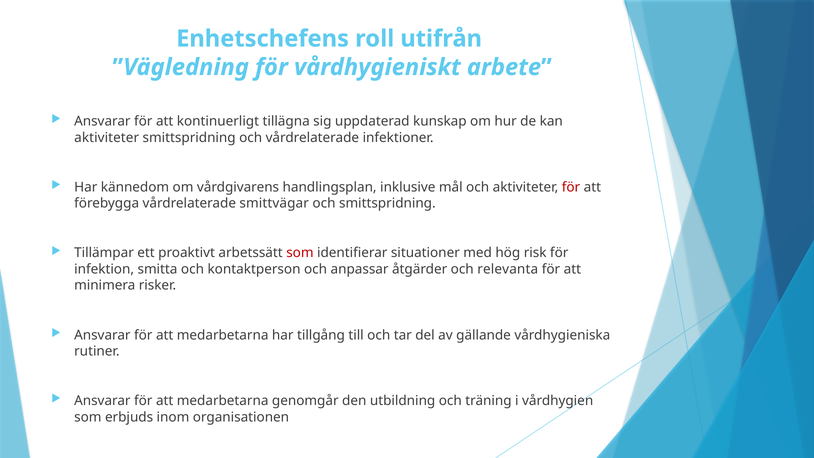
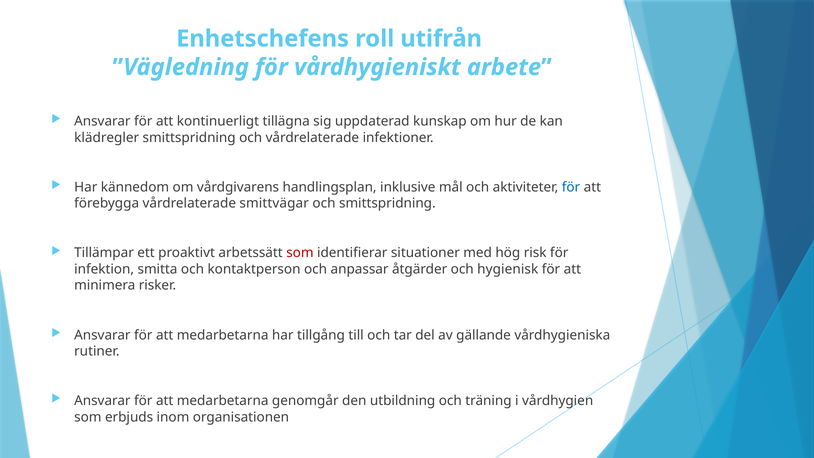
aktiviteter at (107, 138): aktiviteter -> klädregler
för at (571, 187) colour: red -> blue
relevanta: relevanta -> hygienisk
